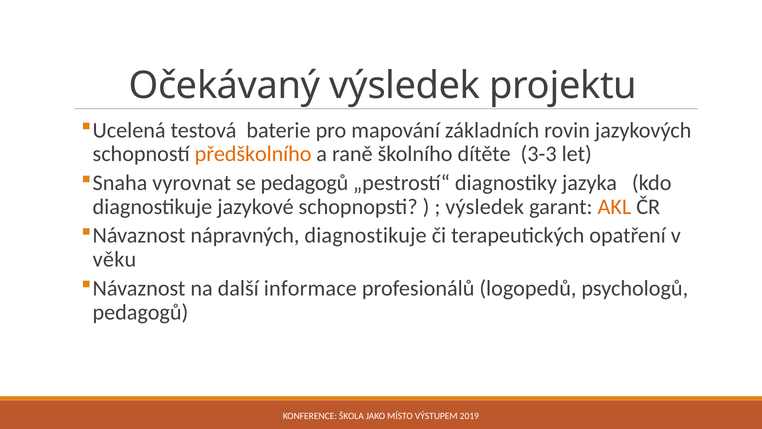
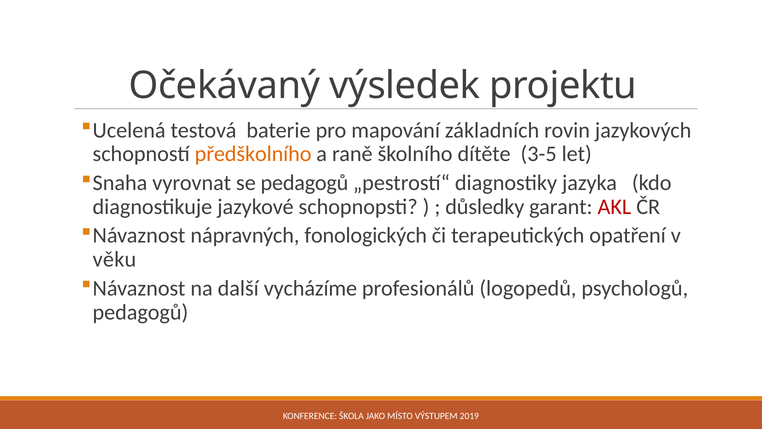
3-3: 3-3 -> 3-5
výsledek at (485, 207): výsledek -> důsledky
AKL colour: orange -> red
nápravných diagnostikuje: diagnostikuje -> fonologických
informace: informace -> vycházíme
